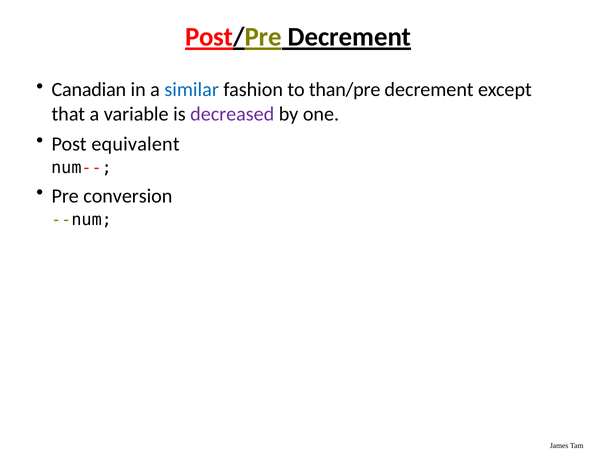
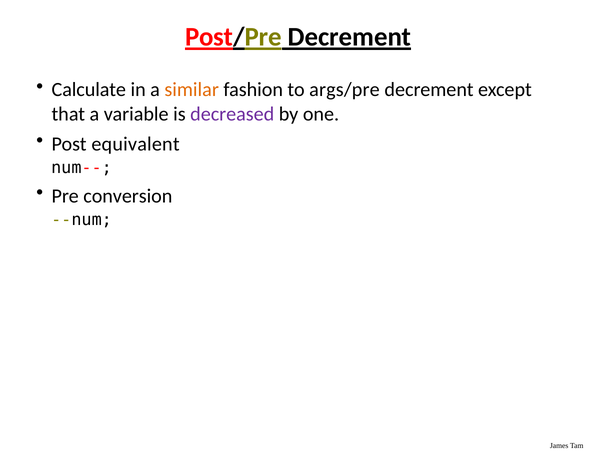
Canadian: Canadian -> Calculate
similar colour: blue -> orange
than/pre: than/pre -> args/pre
